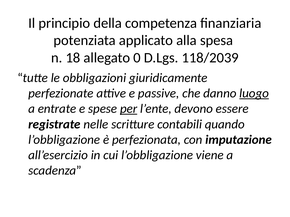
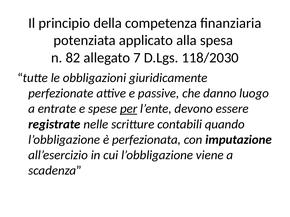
18: 18 -> 82
0: 0 -> 7
118/2039: 118/2039 -> 118/2030
luogo underline: present -> none
